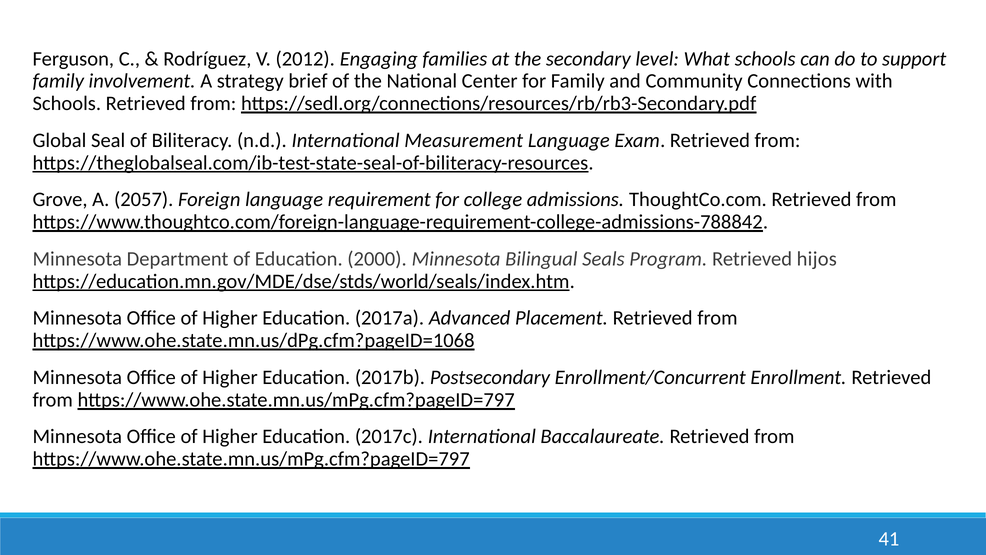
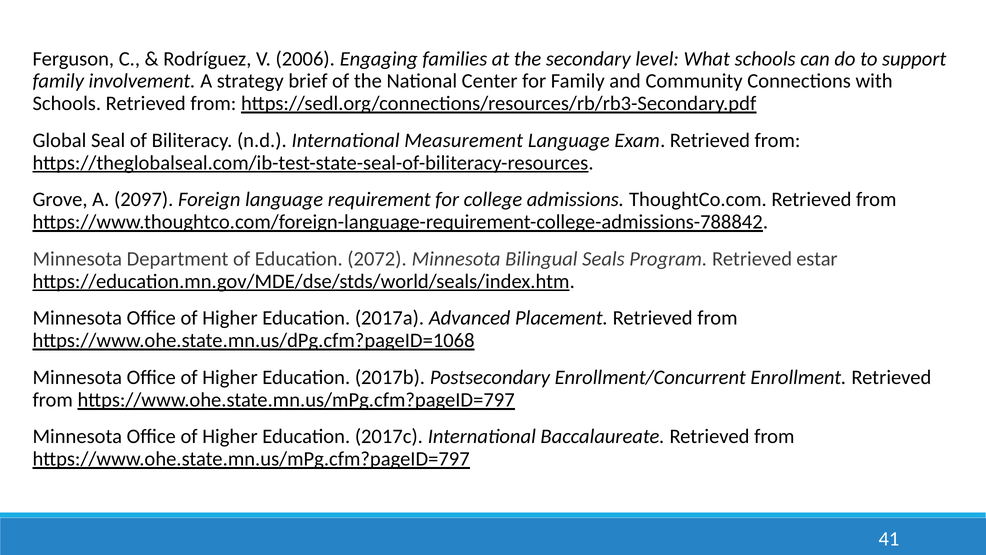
2012: 2012 -> 2006
2057: 2057 -> 2097
2000: 2000 -> 2072
hijos: hijos -> estar
